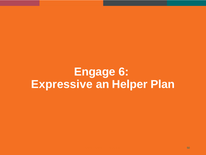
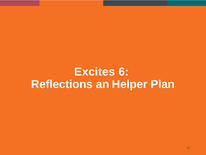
Engage: Engage -> Excites
Expressive: Expressive -> Reflections
